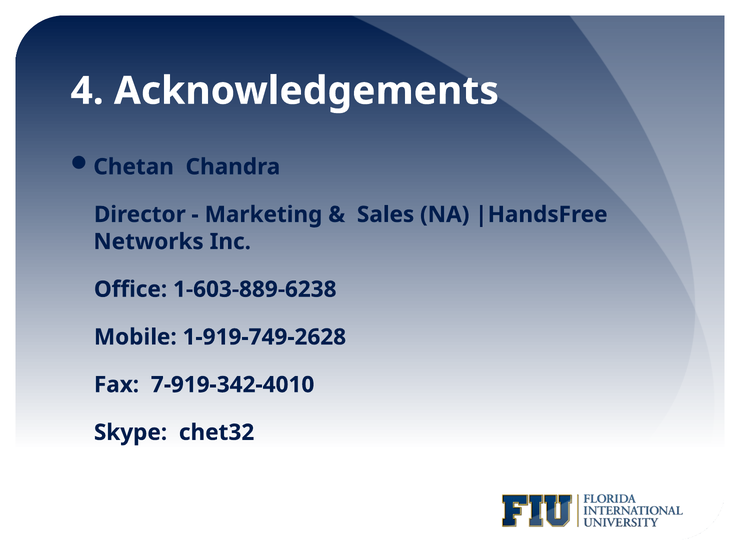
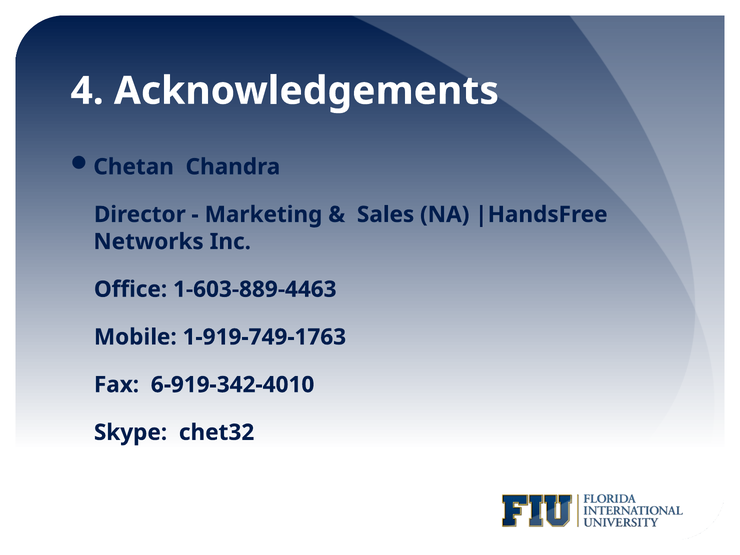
1-603-889-6238: 1-603-889-6238 -> 1-603-889-4463
1-919-749-2628: 1-919-749-2628 -> 1-919-749-1763
7-919-342-4010: 7-919-342-4010 -> 6-919-342-4010
